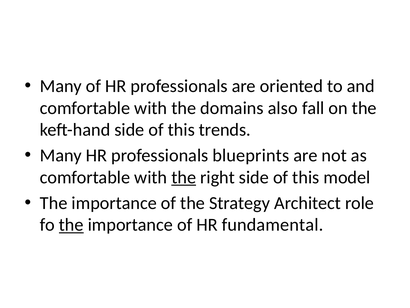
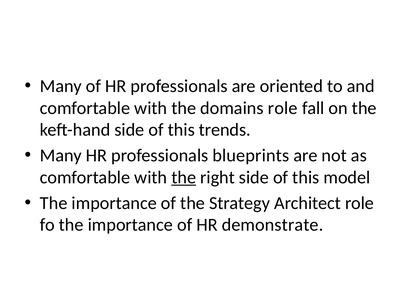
domains also: also -> role
the at (71, 225) underline: present -> none
fundamental: fundamental -> demonstrate
